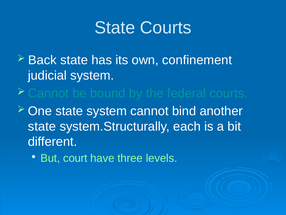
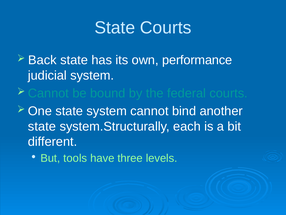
confinement: confinement -> performance
court: court -> tools
